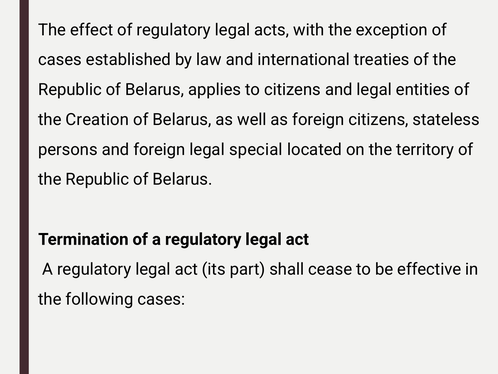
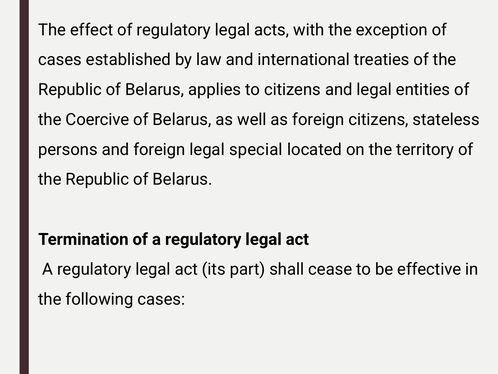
Creation: Creation -> Coercive
